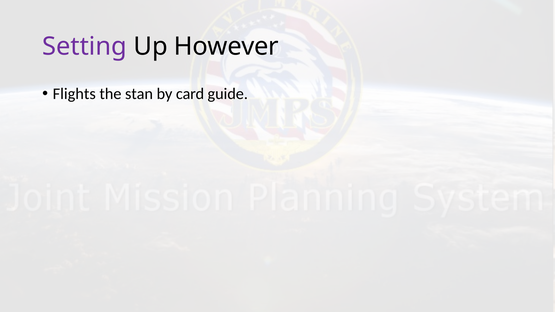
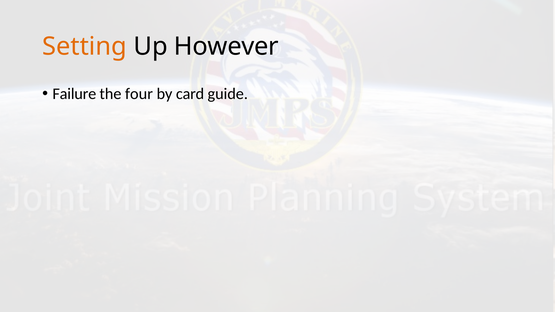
Setting colour: purple -> orange
Flights: Flights -> Failure
stan: stan -> four
